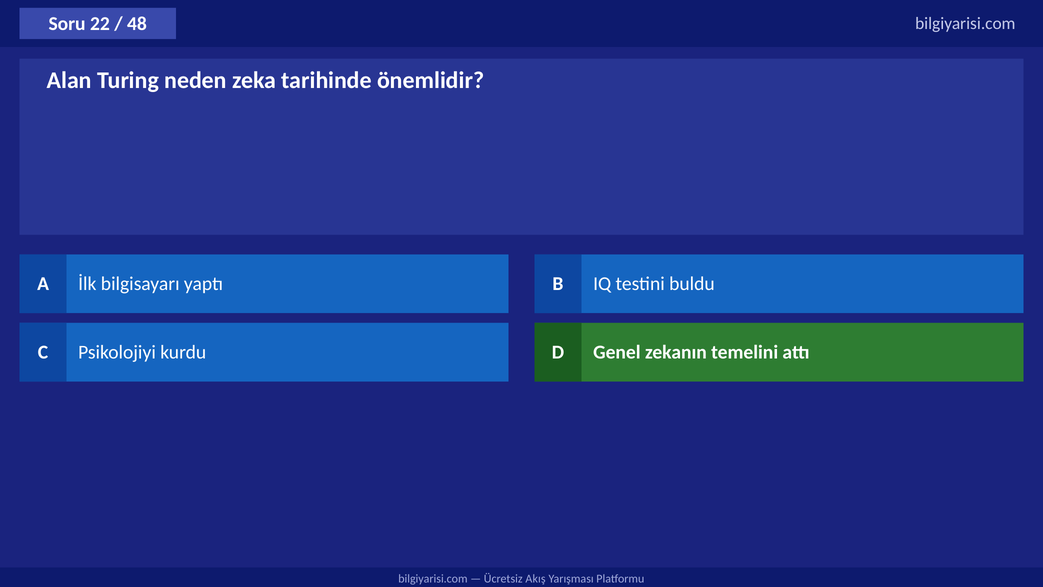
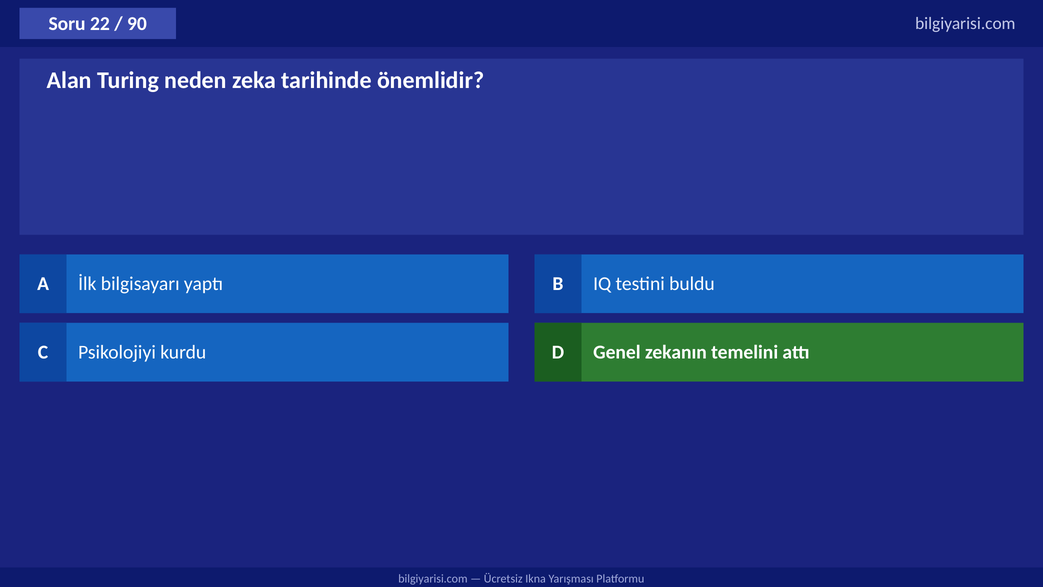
48: 48 -> 90
Akış: Akış -> Ikna
